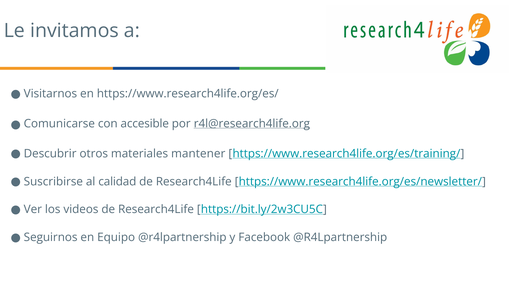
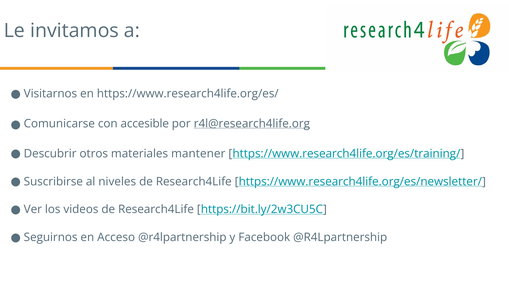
calidad: calidad -> niveles
Equipo: Equipo -> Acceso
